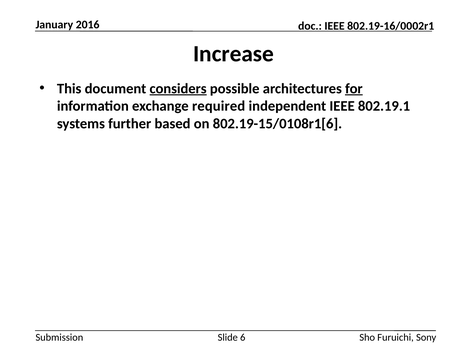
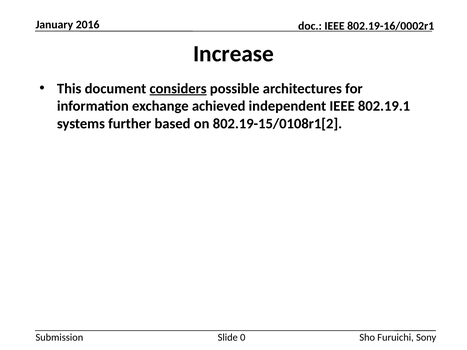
for underline: present -> none
required: required -> achieved
802.19-15/0108r1[6: 802.19-15/0108r1[6 -> 802.19-15/0108r1[2
6: 6 -> 0
